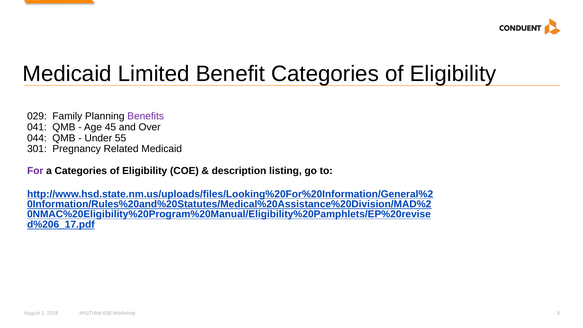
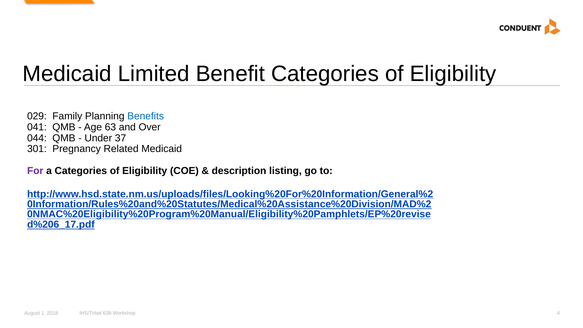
Benefits colour: purple -> blue
45: 45 -> 63
55: 55 -> 37
